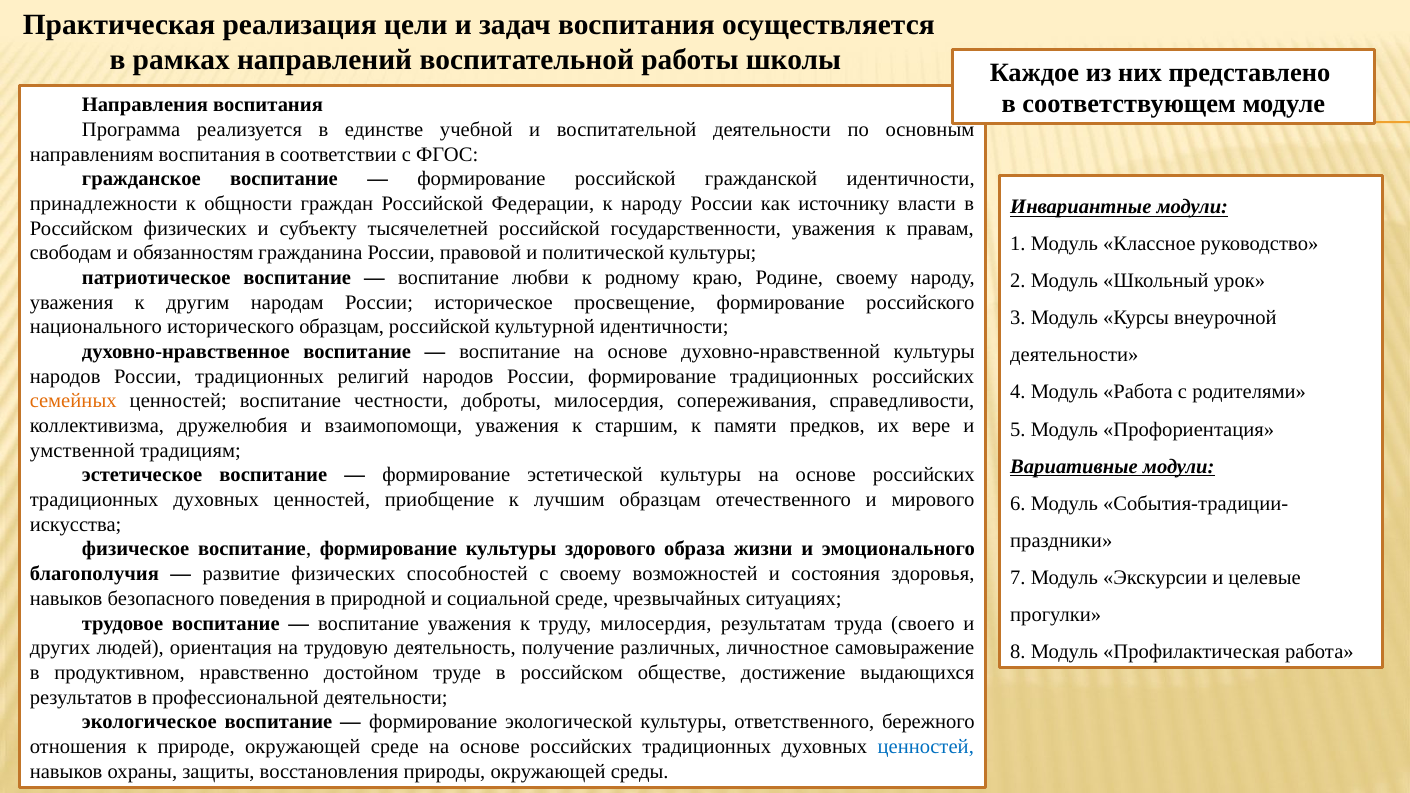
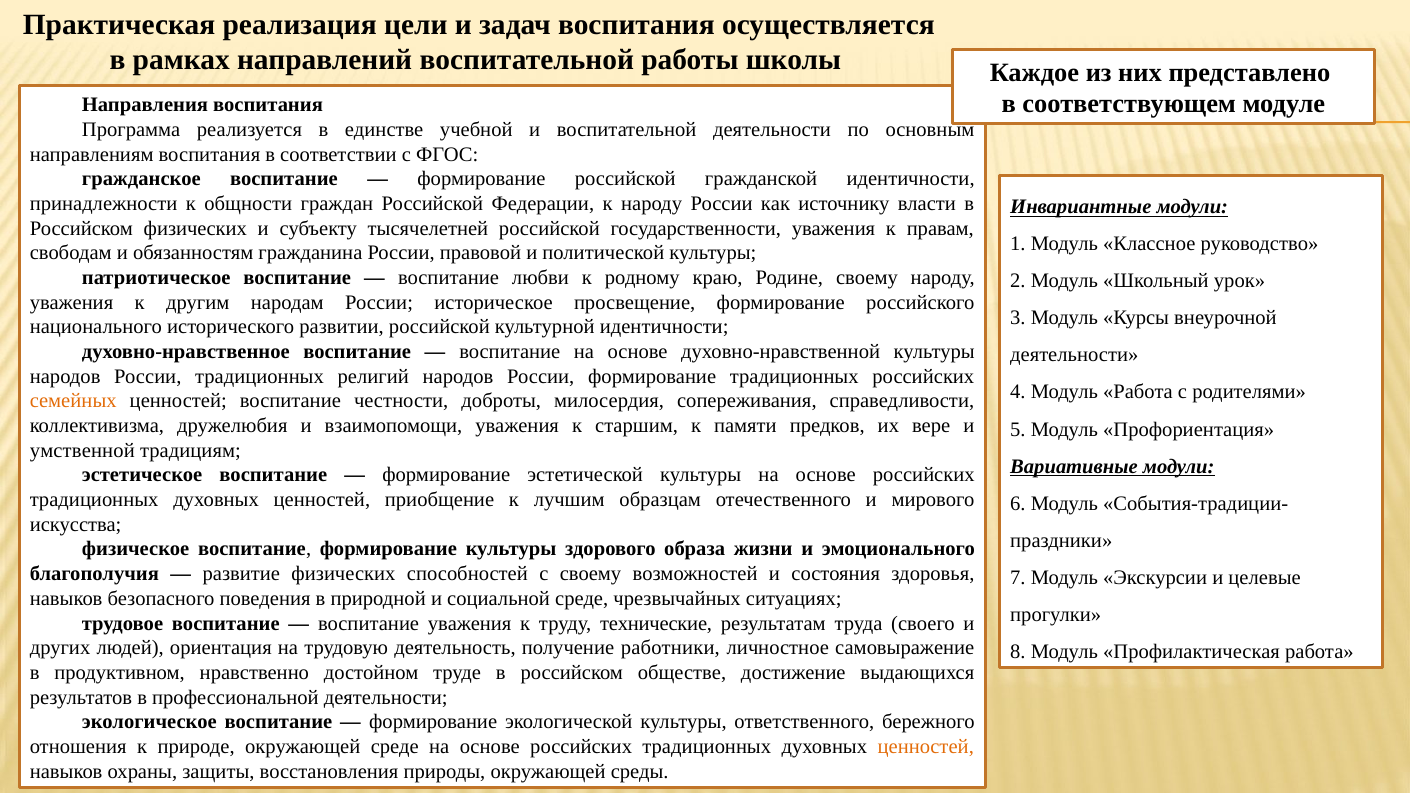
исторического образцам: образцам -> развитии
труду милосердия: милосердия -> технические
различных: различных -> работники
ценностей at (926, 747) colour: blue -> orange
